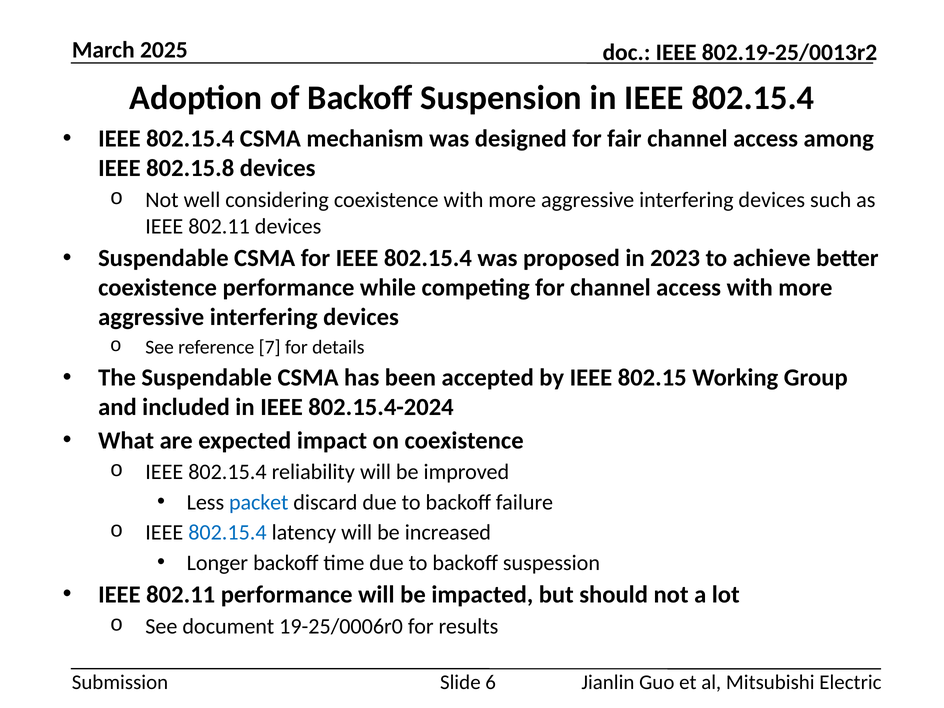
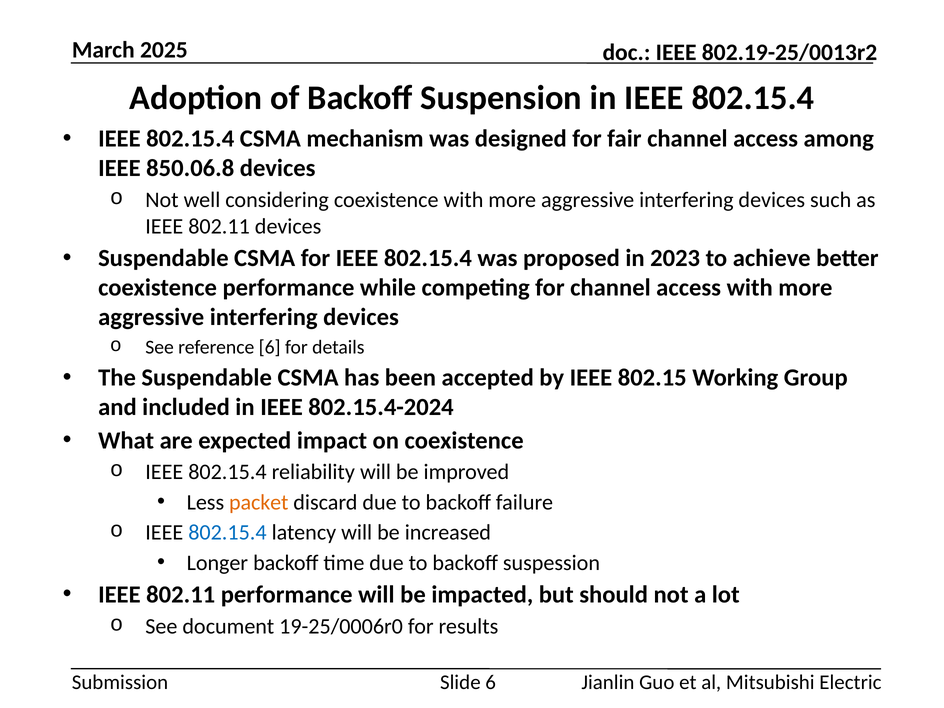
802.15.8: 802.15.8 -> 850.06.8
reference 7: 7 -> 6
packet colour: blue -> orange
